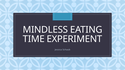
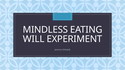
TIME: TIME -> WILL
